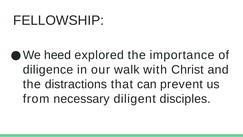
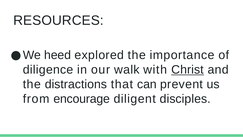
FELLOWSHIP: FELLOWSHIP -> RESOURCES
Christ underline: none -> present
necessary: necessary -> encourage
